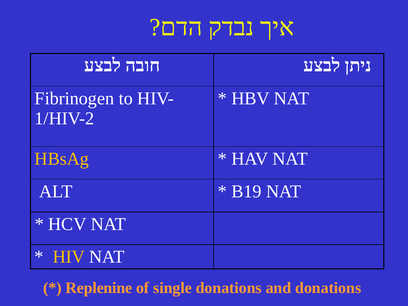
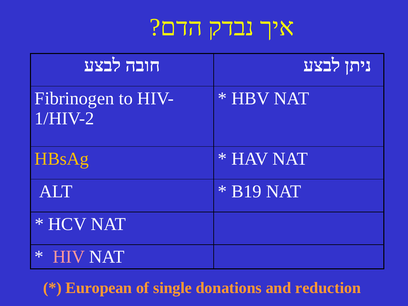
HIV colour: yellow -> pink
Replenine: Replenine -> European
and donations: donations -> reduction
